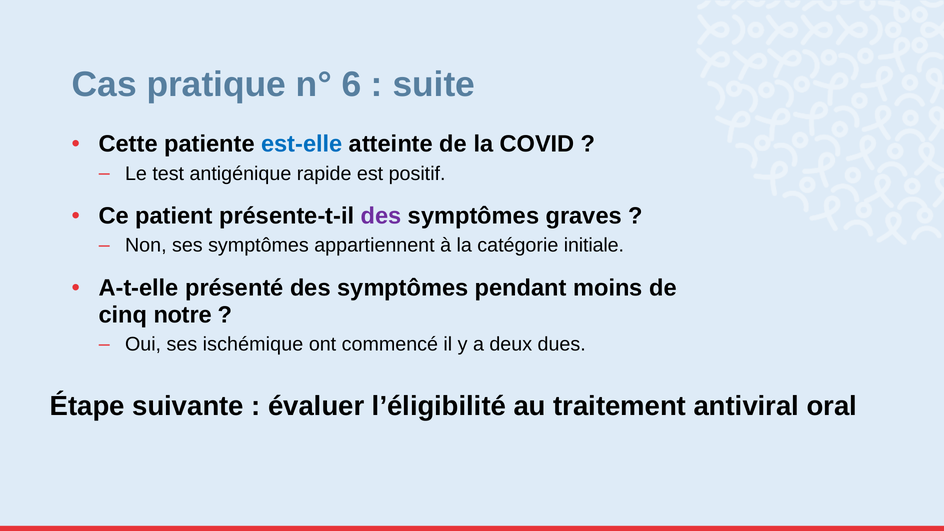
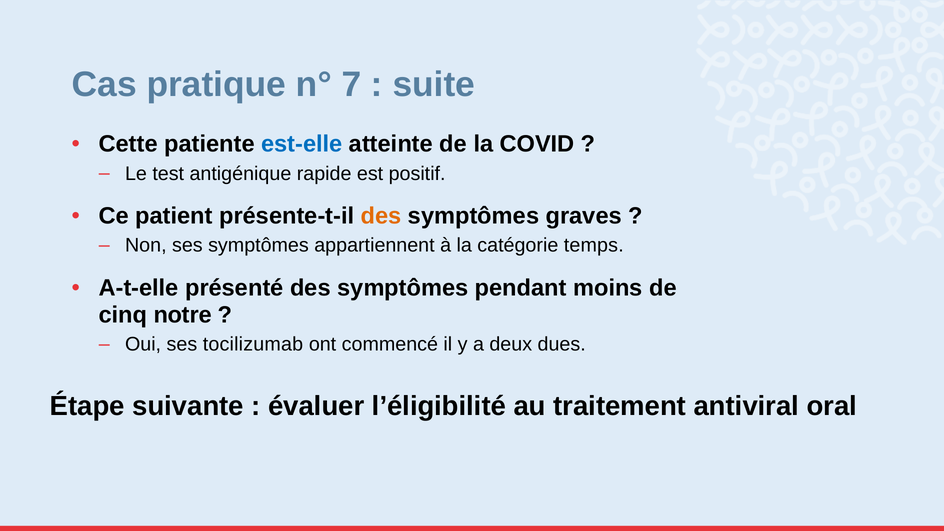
6: 6 -> 7
des at (381, 216) colour: purple -> orange
initiale: initiale -> temps
ischémique: ischémique -> tocilizumab
